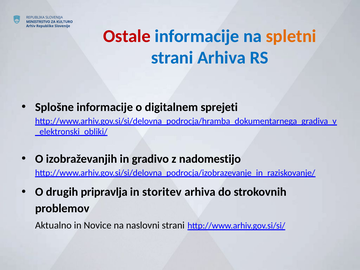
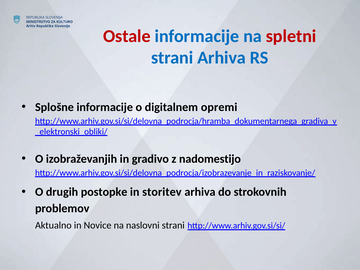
spletni colour: orange -> red
sprejeti: sprejeti -> opremi
pripravlja: pripravlja -> postopke
